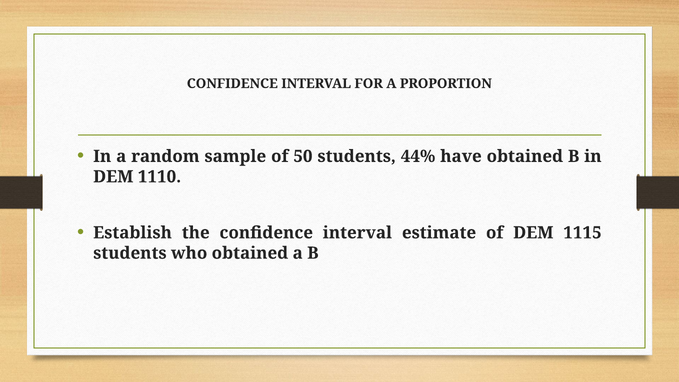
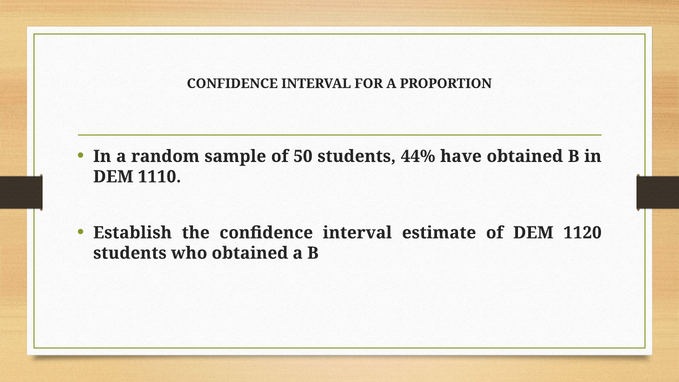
1115: 1115 -> 1120
